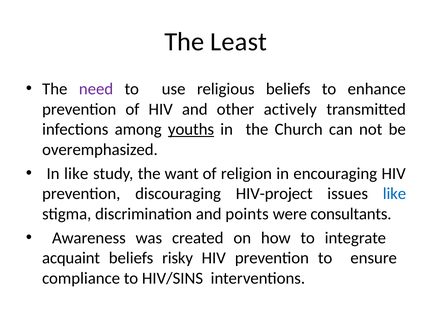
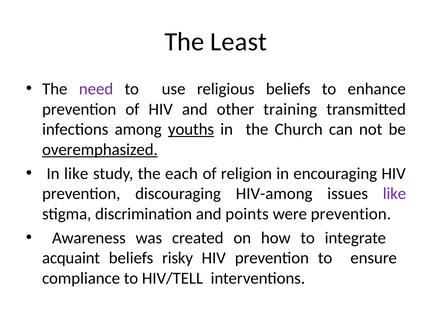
actively: actively -> training
overemphasized underline: none -> present
want: want -> each
HIV-project: HIV-project -> HIV-among
like at (394, 194) colour: blue -> purple
were consultants: consultants -> prevention
HIV/SINS: HIV/SINS -> HIV/TELL
